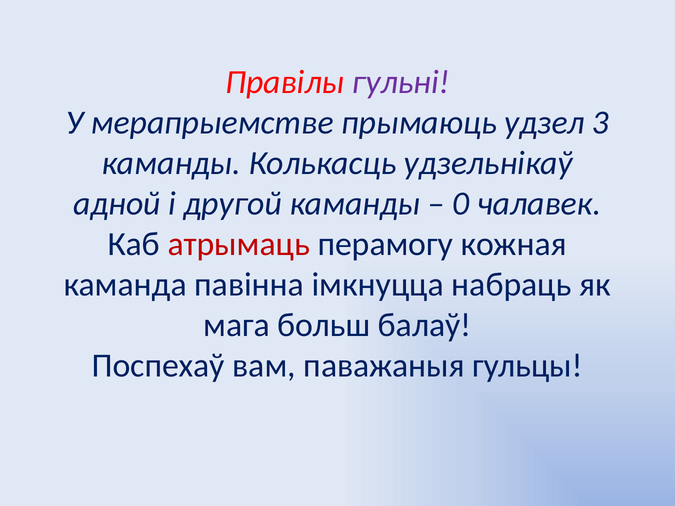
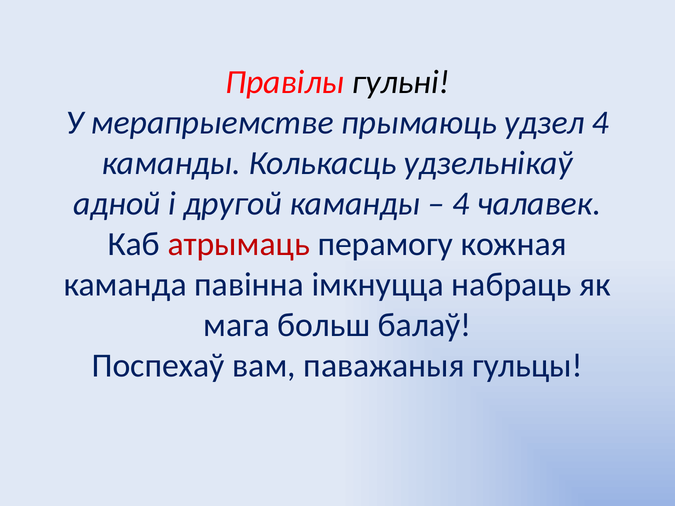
гульні colour: purple -> black
удзел 3: 3 -> 4
0 at (461, 204): 0 -> 4
